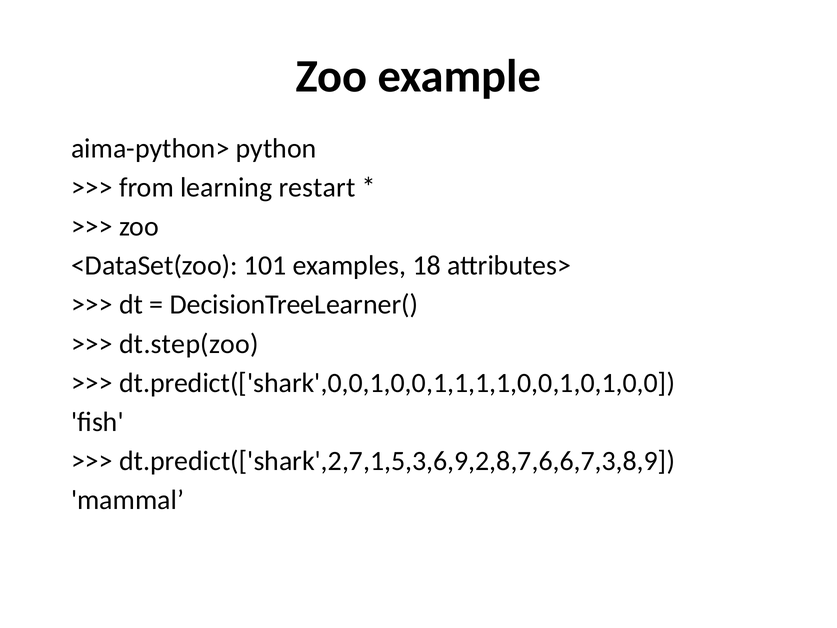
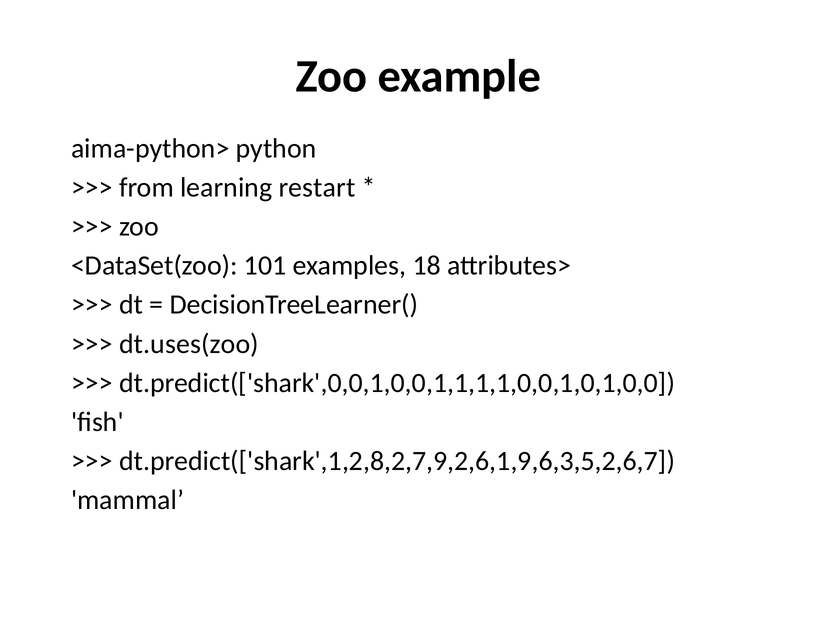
dt.step(zoo: dt.step(zoo -> dt.uses(zoo
dt.predict(['shark',2,7,1,5,3,6,9,2,8,7,6,6,7,3,8,9: dt.predict(['shark',2,7,1,5,3,6,9,2,8,7,6,6,7,3,8,9 -> dt.predict(['shark',1,2,8,2,7,9,2,6,1,9,6,3,5,2,6,7
